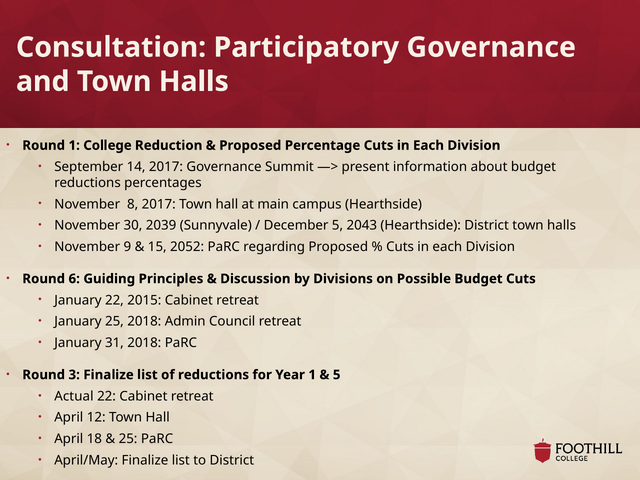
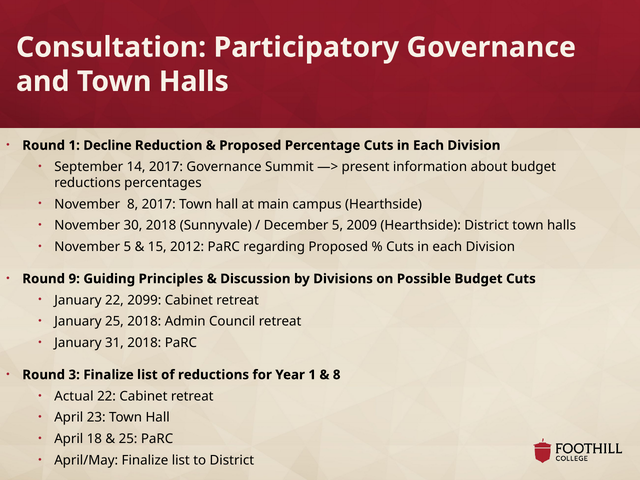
College: College -> Decline
30 2039: 2039 -> 2018
2043: 2043 -> 2009
November 9: 9 -> 5
2052: 2052 -> 2012
6: 6 -> 9
2015: 2015 -> 2099
5 at (337, 375): 5 -> 8
12: 12 -> 23
